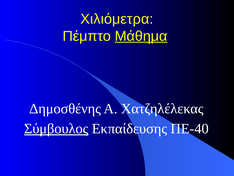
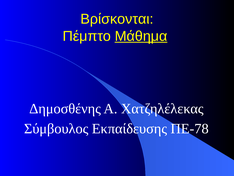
Χιλιόμετρα: Χιλιόμετρα -> Βρίσκονται
Σύμβουλος underline: present -> none
ΠΕ-40: ΠΕ-40 -> ΠΕ-78
